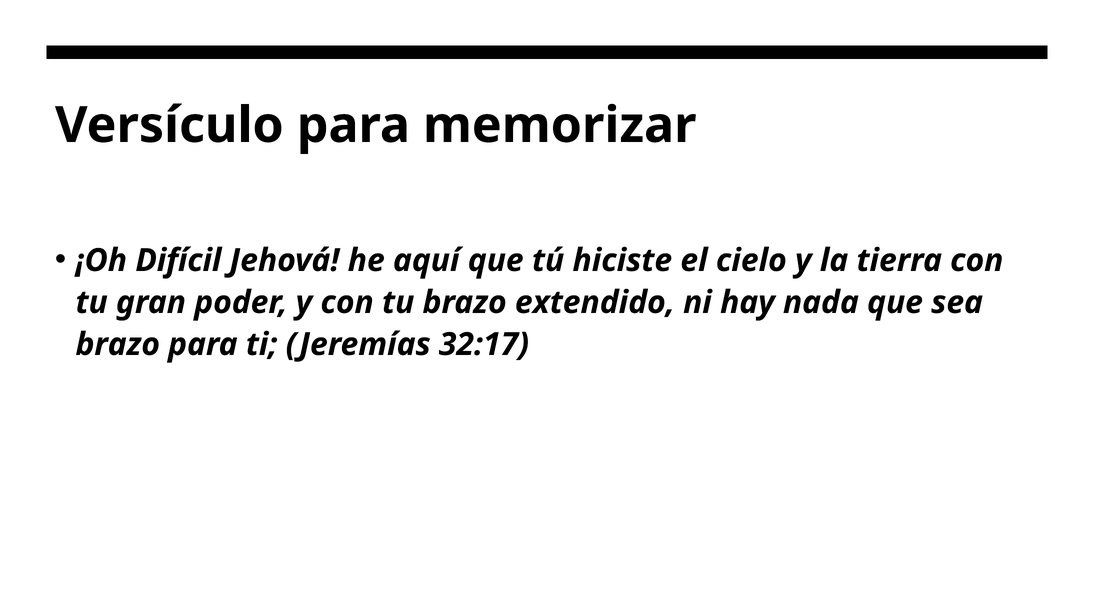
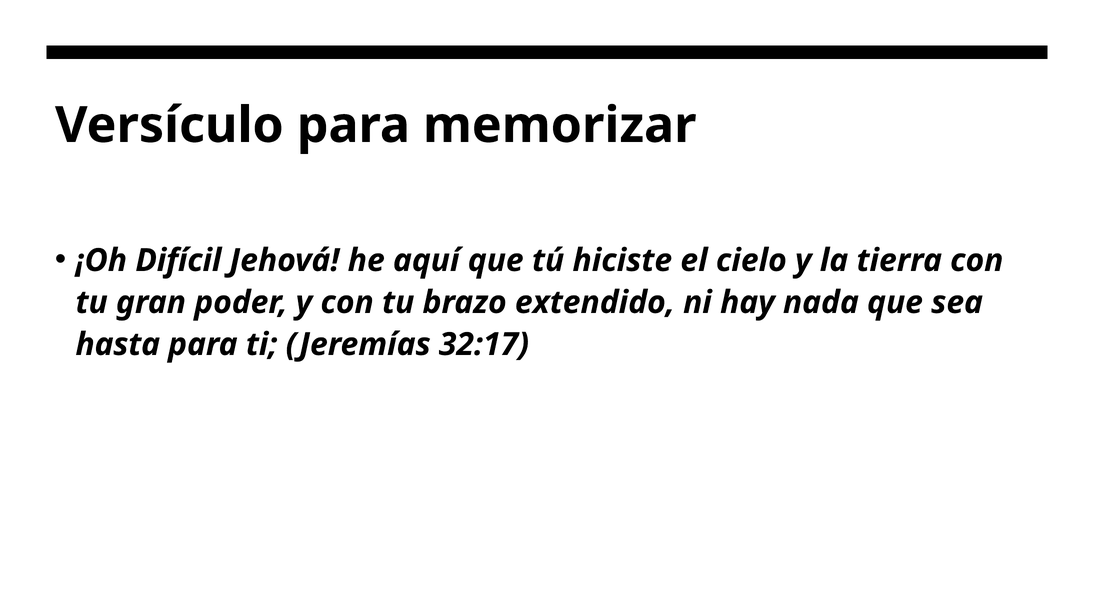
brazo at (118, 345): brazo -> hasta
